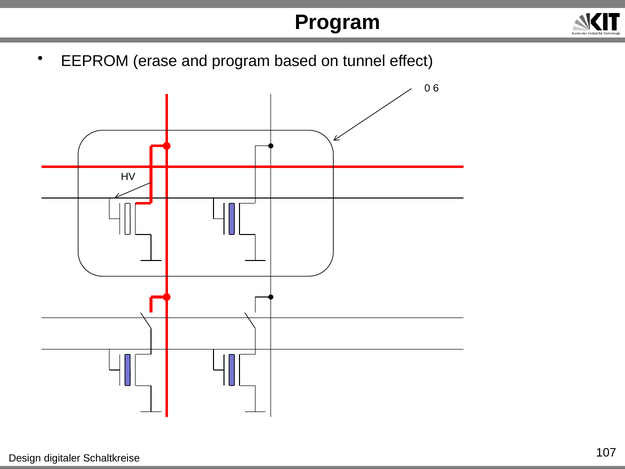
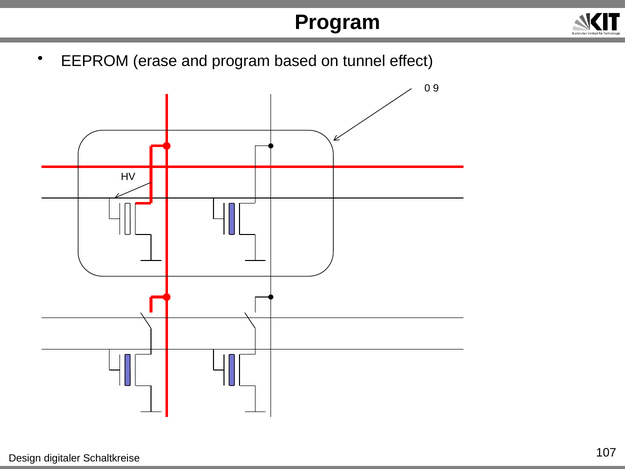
6: 6 -> 9
